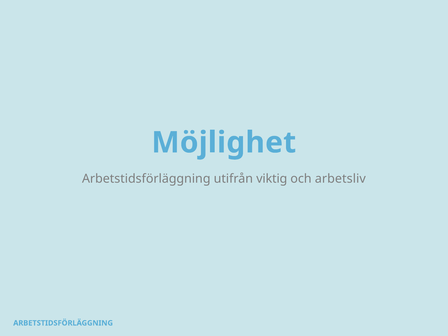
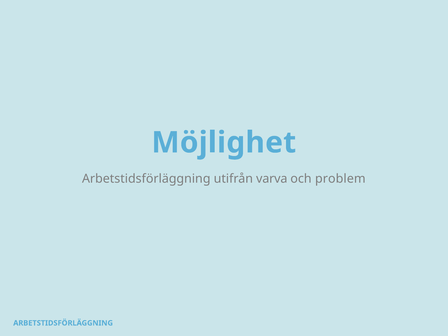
viktig: viktig -> varva
arbetsliv: arbetsliv -> problem
